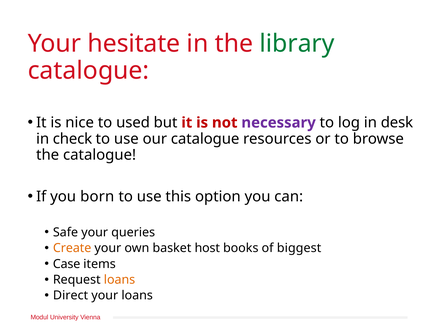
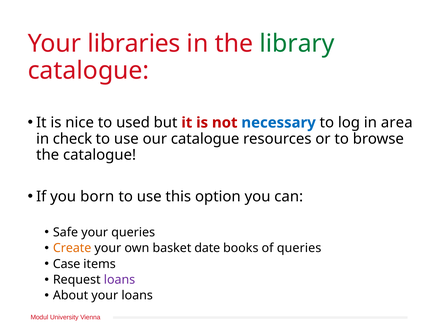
hesitate: hesitate -> libraries
necessary colour: purple -> blue
desk: desk -> area
host: host -> date
of biggest: biggest -> queries
loans at (119, 280) colour: orange -> purple
Direct: Direct -> About
